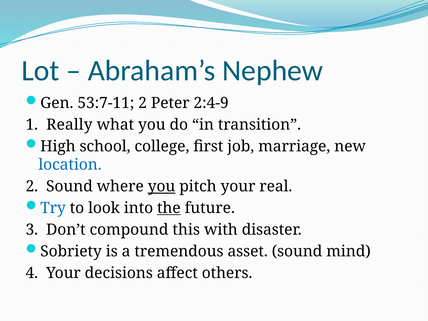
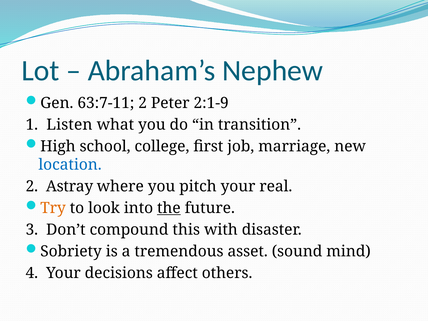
53:7-11: 53:7-11 -> 63:7-11
2:4-9: 2:4-9 -> 2:1-9
Really: Really -> Listen
2 Sound: Sound -> Astray
you at (162, 186) underline: present -> none
Try colour: blue -> orange
